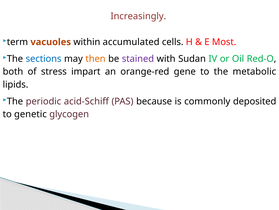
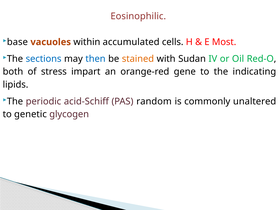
Increasingly: Increasingly -> Eosinophilic
term: term -> base
then colour: orange -> blue
stained colour: purple -> orange
metabolic: metabolic -> indicating
because: because -> random
deposited: deposited -> unaltered
